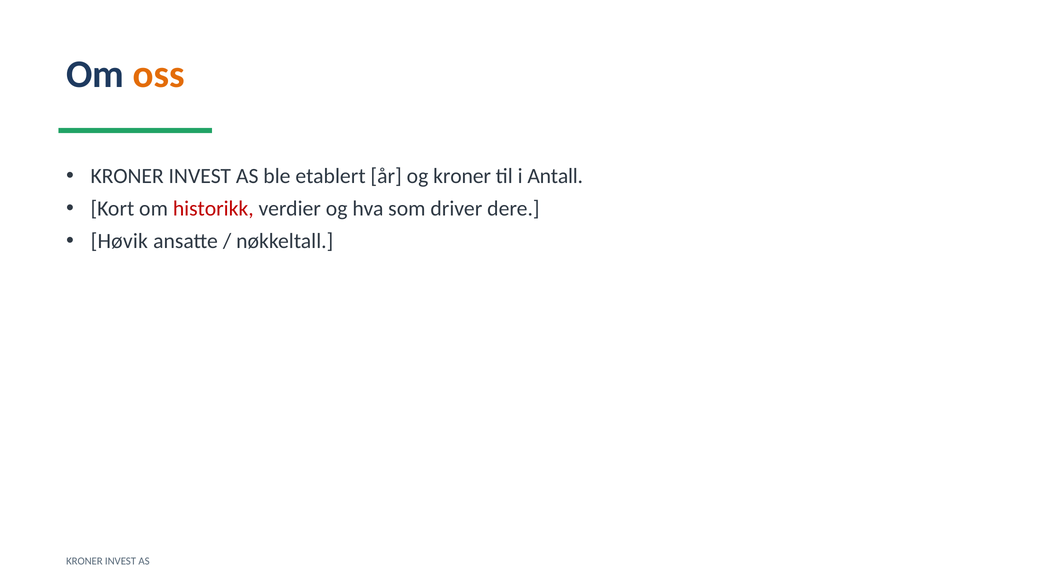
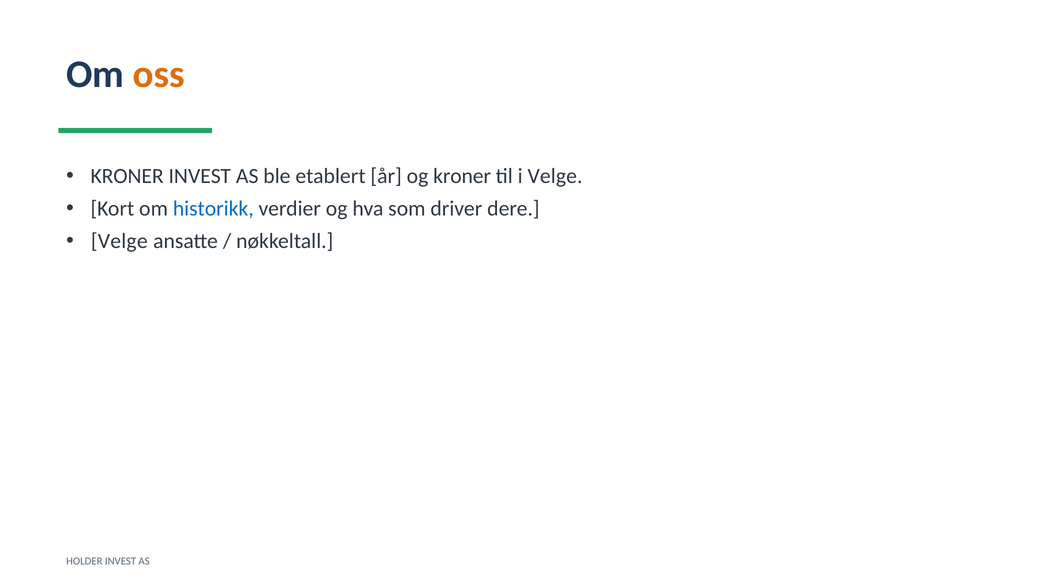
i Antall: Antall -> Velge
historikk colour: red -> blue
Høvik at (119, 241): Høvik -> Velge
KRONER at (84, 561): KRONER -> HOLDER
